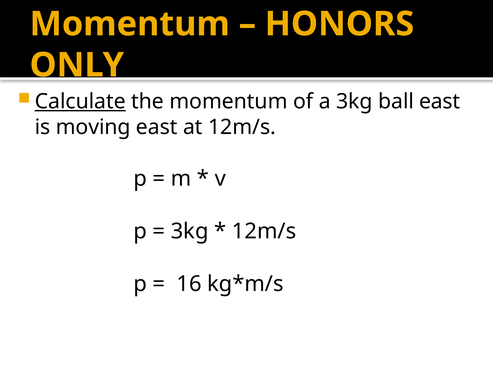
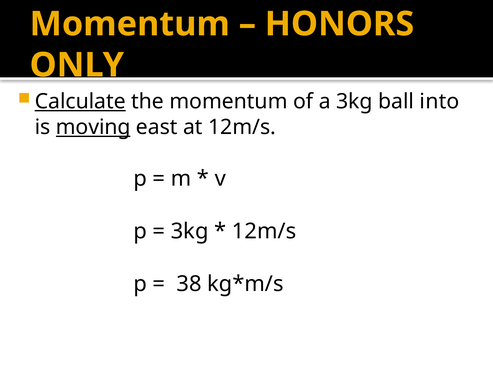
ball east: east -> into
moving underline: none -> present
16: 16 -> 38
